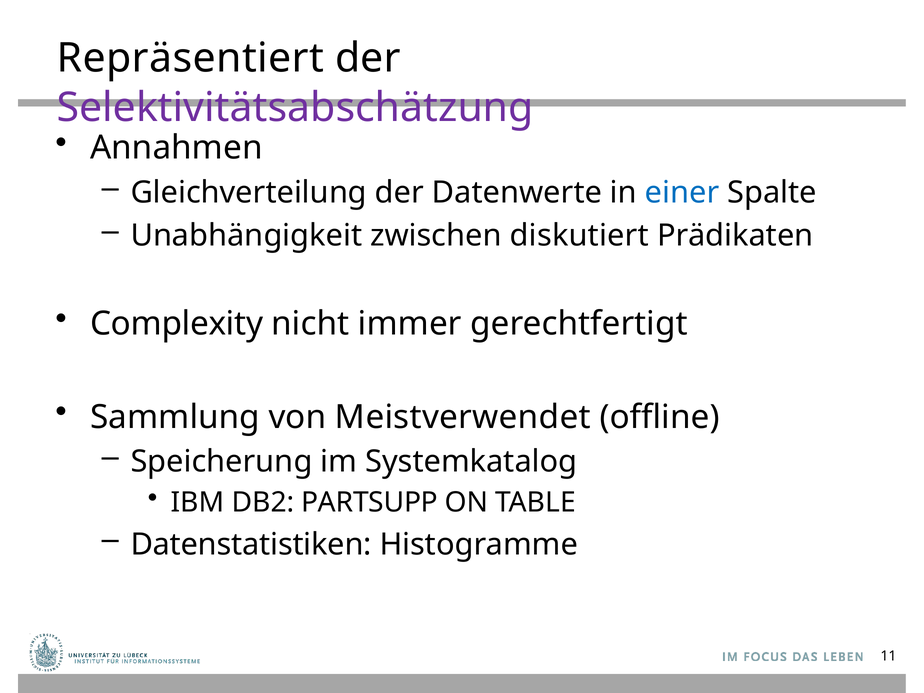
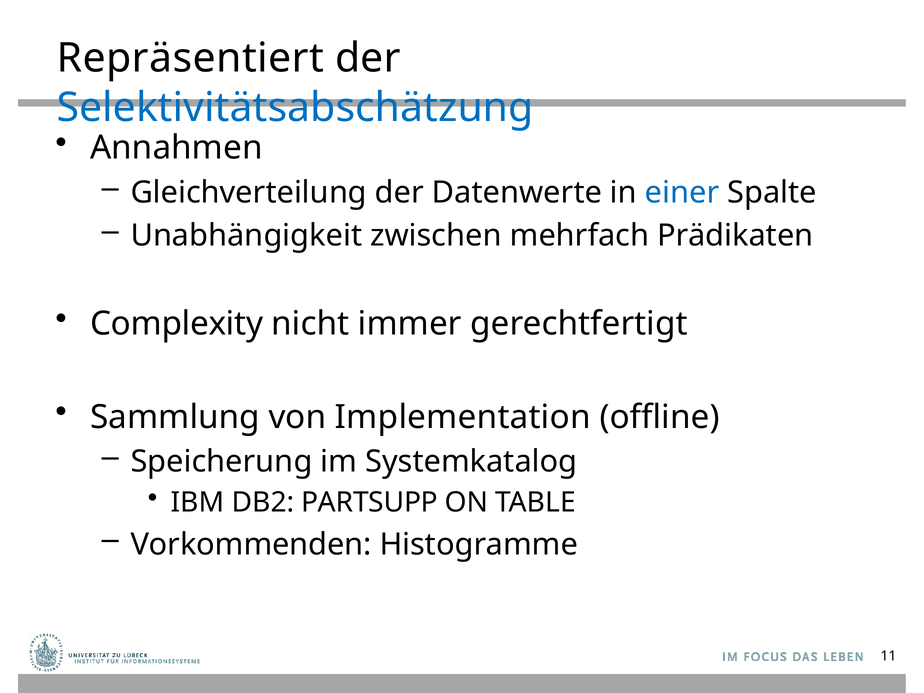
Selektivitätsabschätzung colour: purple -> blue
diskutiert: diskutiert -> mehrfach
Meistverwendet: Meistverwendet -> Implementation
Datenstatistiken: Datenstatistiken -> Vorkommenden
